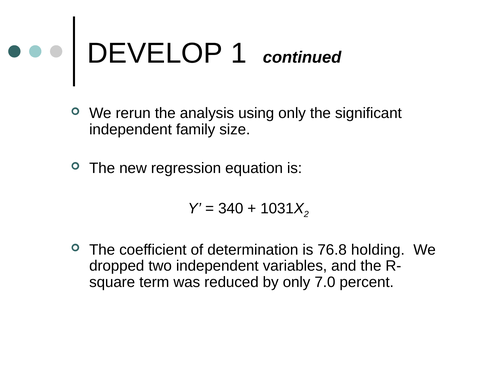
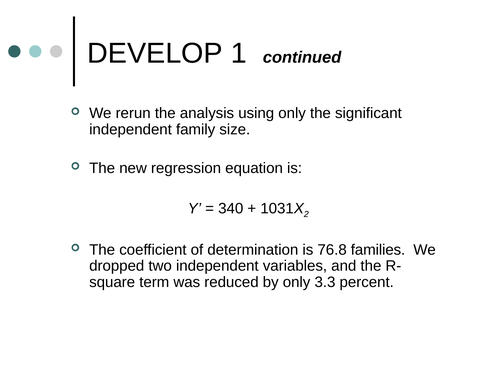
holding: holding -> families
7.0: 7.0 -> 3.3
